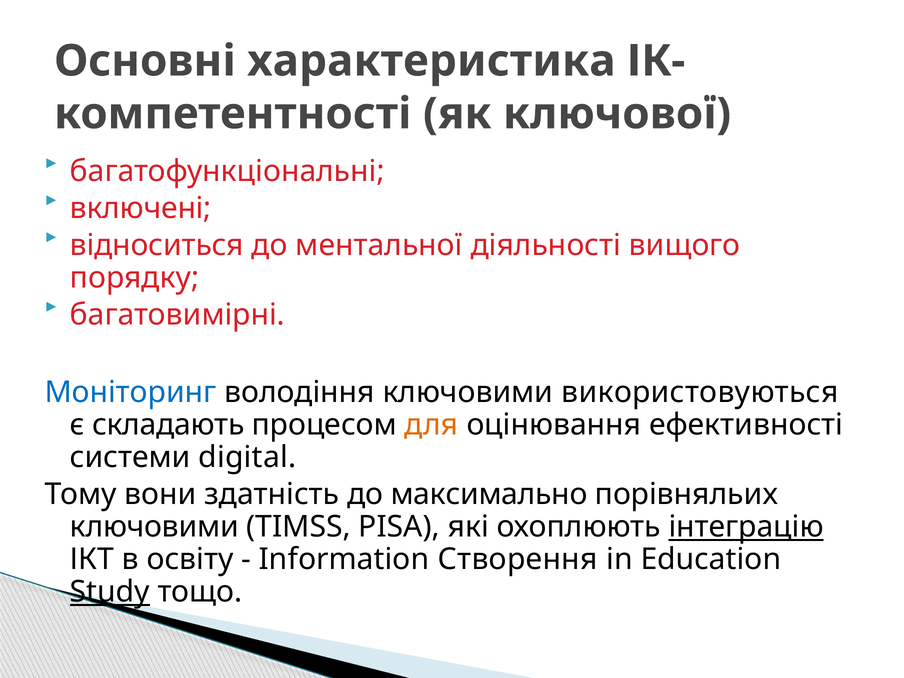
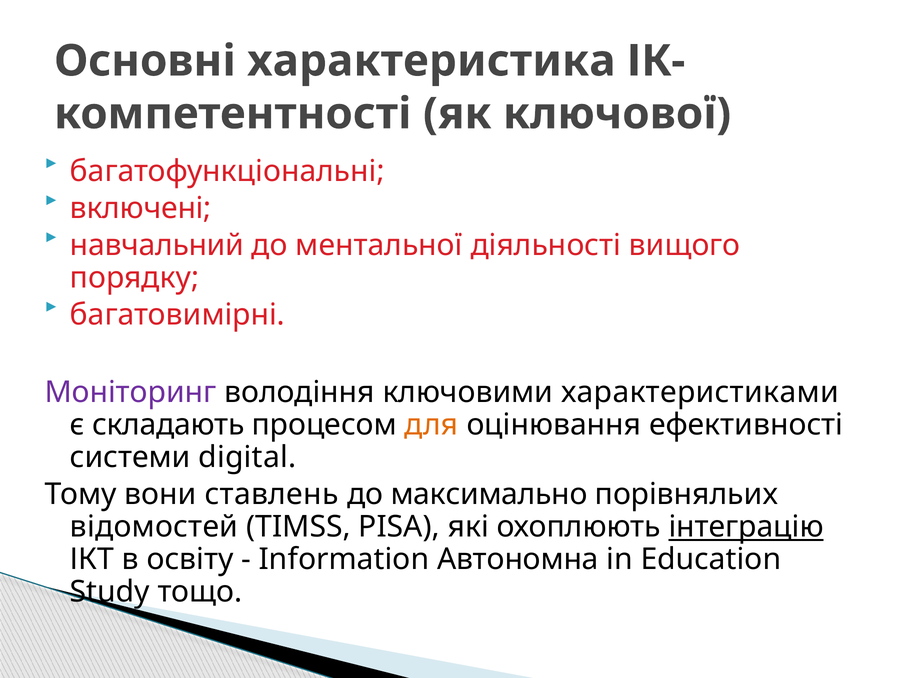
відноситься: відноситься -> навчальний
Моніторинг colour: blue -> purple
використовуються: використовуються -> характеристиками
здатність: здатність -> ставлень
ключовими at (154, 527): ключовими -> відомостей
Створення: Створення -> Автономна
Study underline: present -> none
